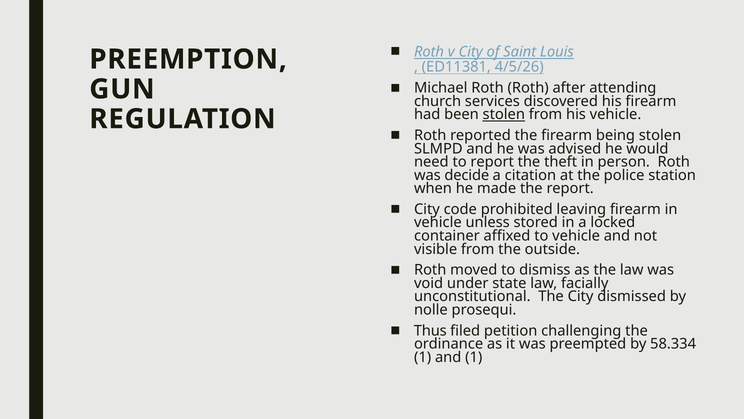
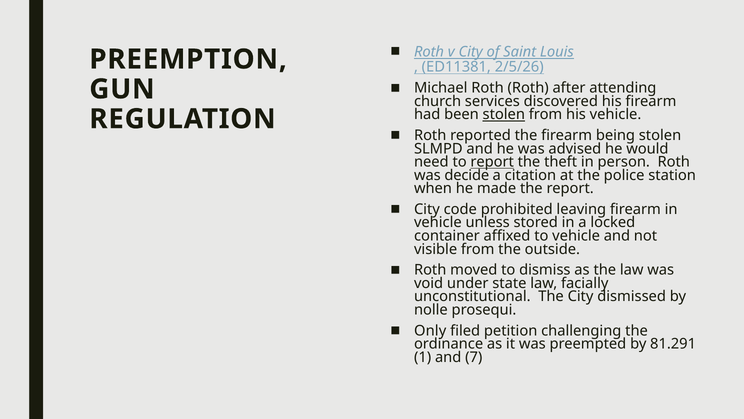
4/5/26: 4/5/26 -> 2/5/26
report at (492, 162) underline: none -> present
Thus: Thus -> Only
58.334: 58.334 -> 81.291
and 1: 1 -> 7
